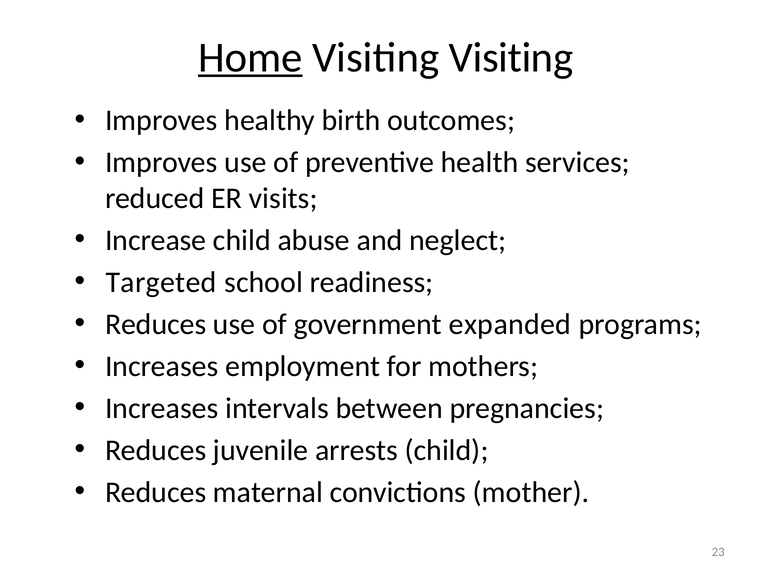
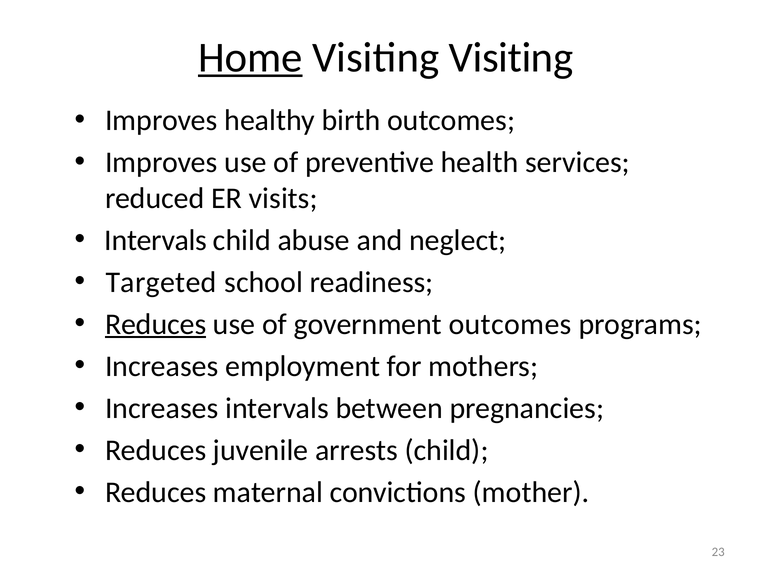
Increase at (156, 240): Increase -> Intervals
Reduces at (156, 324) underline: none -> present
government expanded: expanded -> outcomes
